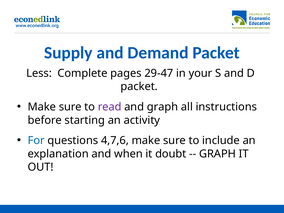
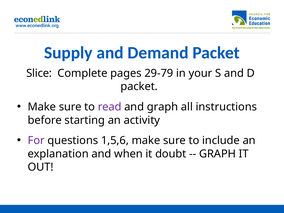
Less: Less -> Slice
29-47: 29-47 -> 29-79
For colour: blue -> purple
4,7,6: 4,7,6 -> 1,5,6
